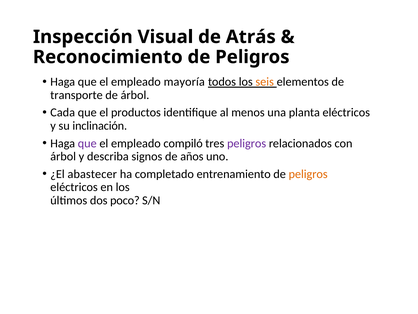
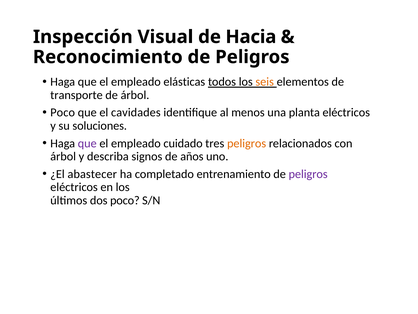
Atrás: Atrás -> Hacia
mayoría: mayoría -> elásticas
Cada at (63, 112): Cada -> Poco
productos: productos -> cavidades
inclinación: inclinación -> soluciones
compiló: compiló -> cuidado
peligros at (247, 143) colour: purple -> orange
peligros at (308, 174) colour: orange -> purple
